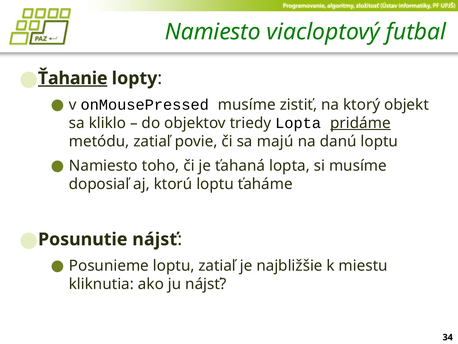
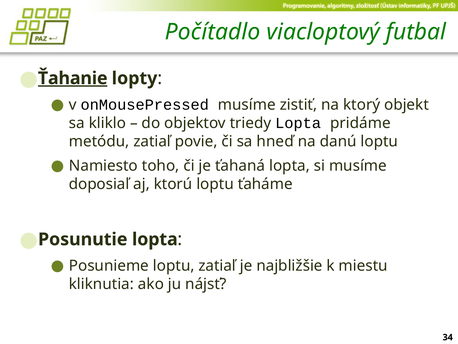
Namiesto at (213, 32): Namiesto -> Počítadlo
pridáme underline: present -> none
majú: majú -> hneď
Posunutie nájsť: nájsť -> lopta
